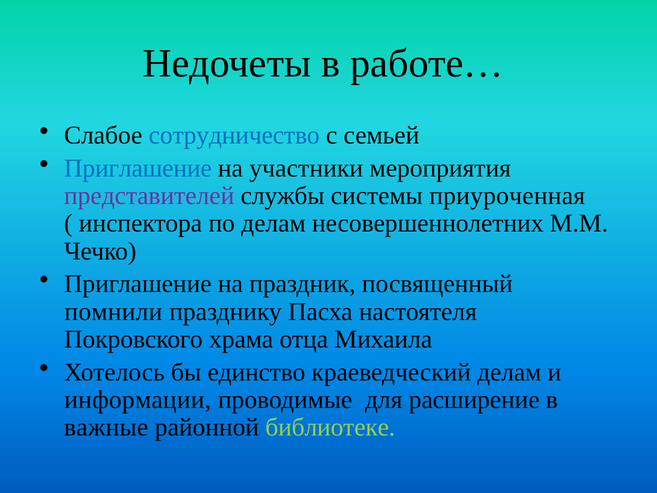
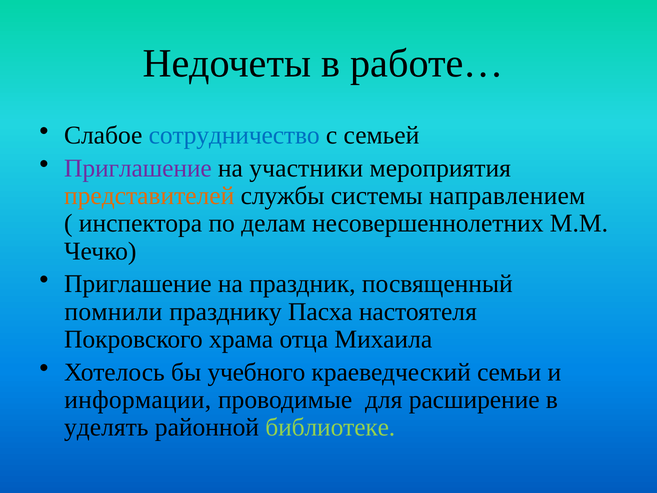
Приглашение at (138, 168) colour: blue -> purple
представителей colour: purple -> orange
приуроченная: приуроченная -> направлением
единство: единство -> учебного
краеведческий делам: делам -> семьи
важные: важные -> уделять
